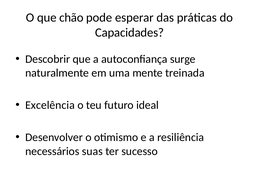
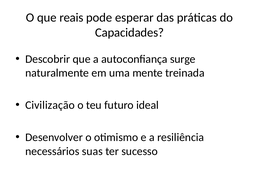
chão: chão -> reais
Excelência: Excelência -> Civilização
